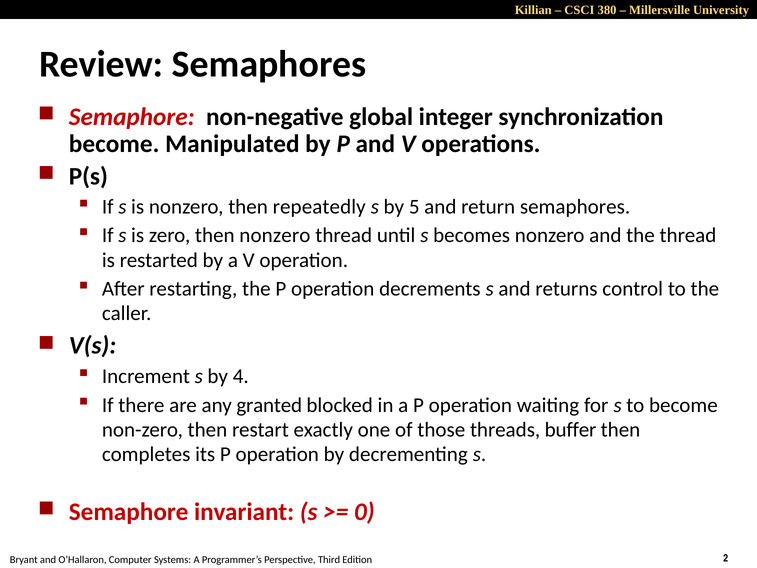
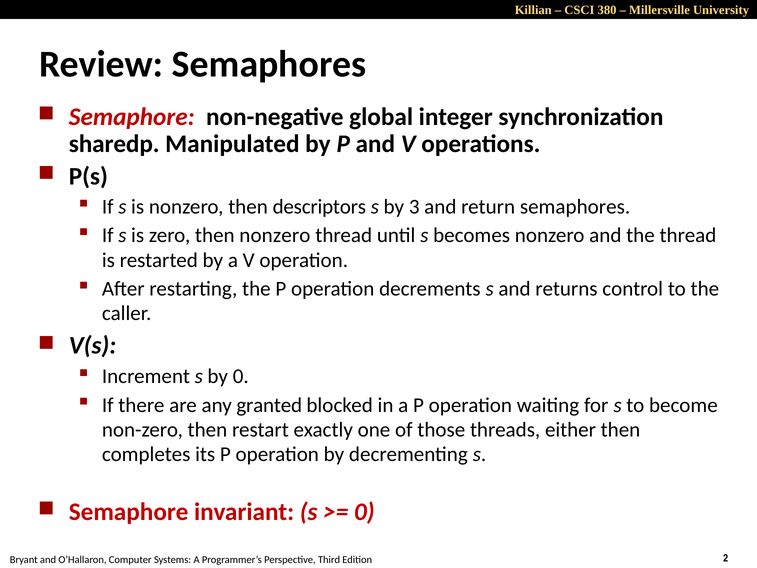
become at (114, 144): become -> sharedp
repeatedly: repeatedly -> descriptors
5: 5 -> 3
by 4: 4 -> 0
buffer: buffer -> either
